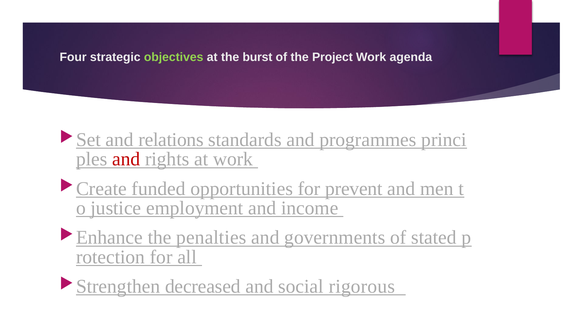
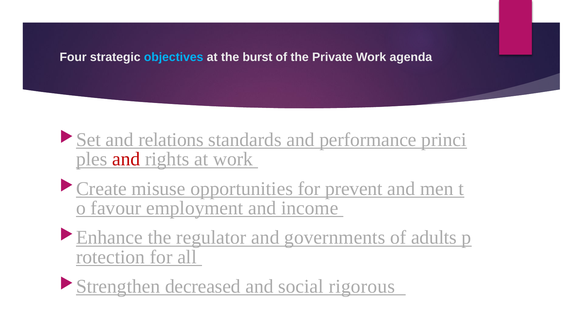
objectives colour: light green -> light blue
Project: Project -> Private
programmes: programmes -> performance
funded: funded -> misuse
justice: justice -> favour
penalties: penalties -> regulator
stated: stated -> adults
